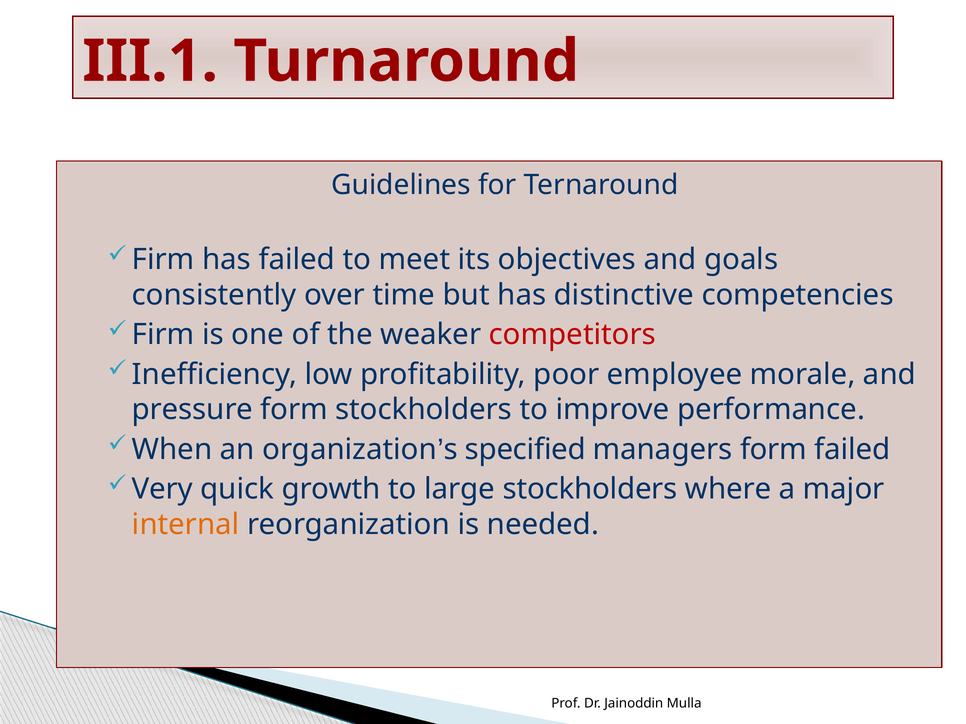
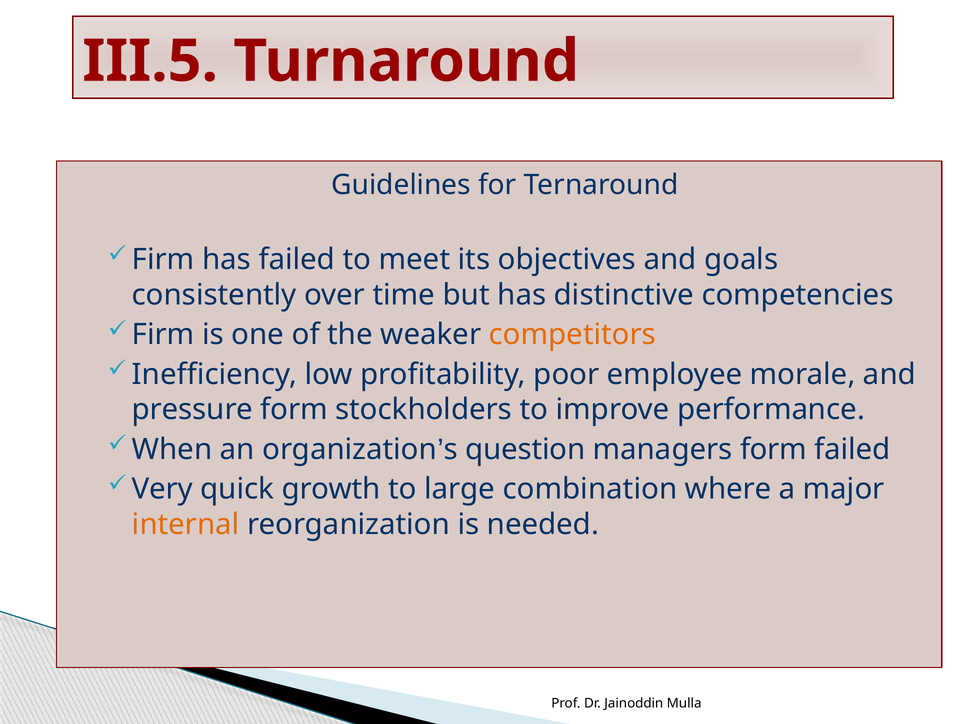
III.1: III.1 -> III.5
competitors colour: red -> orange
specified: specified -> question
large stockholders: stockholders -> combination
